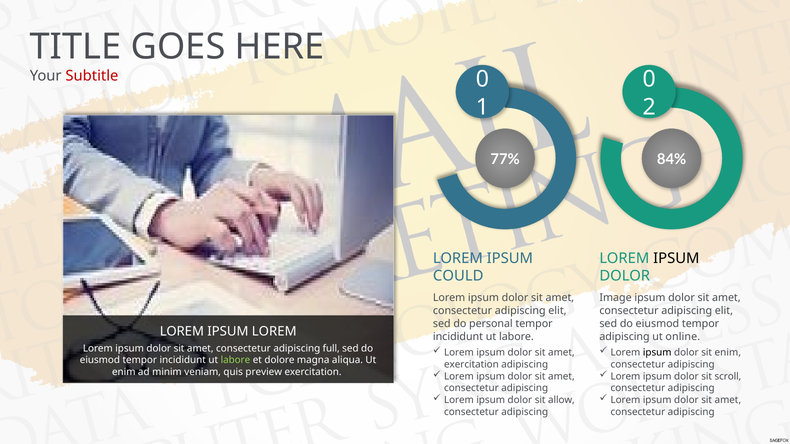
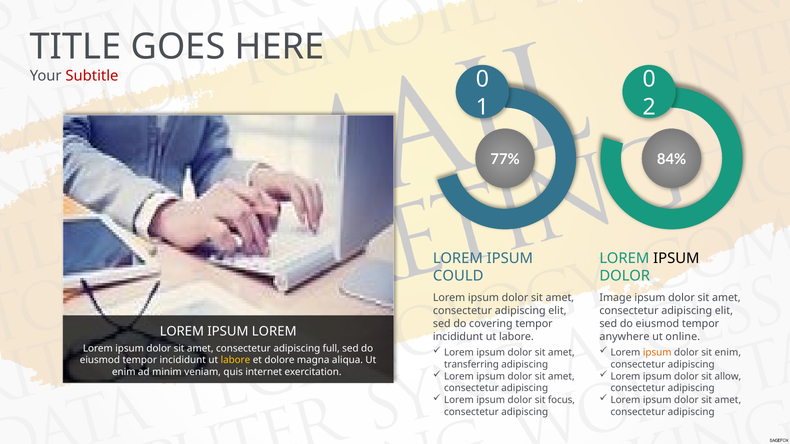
personal: personal -> covering
adipiscing at (625, 337): adipiscing -> anywhere
ipsum at (657, 353) colour: black -> orange
labore at (235, 360) colour: light green -> yellow
exercitation at (471, 365): exercitation -> transferring
preview: preview -> internet
scroll: scroll -> allow
allow: allow -> focus
